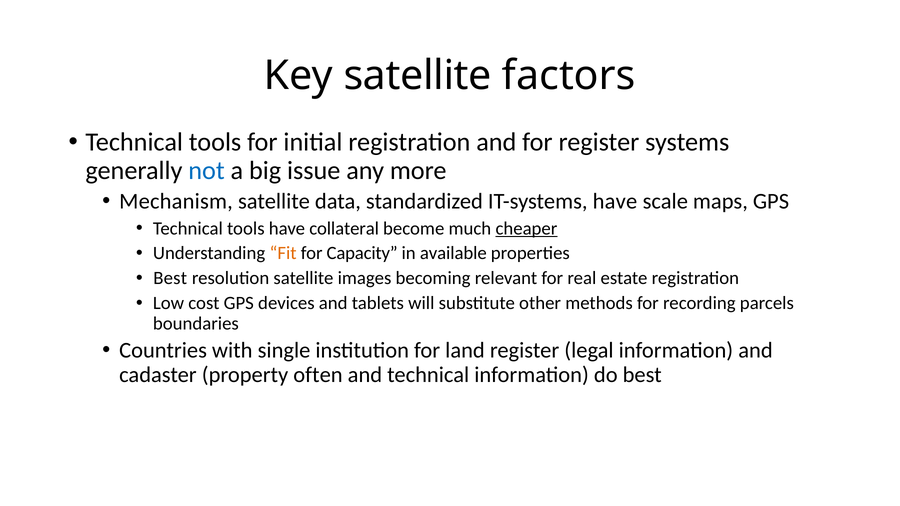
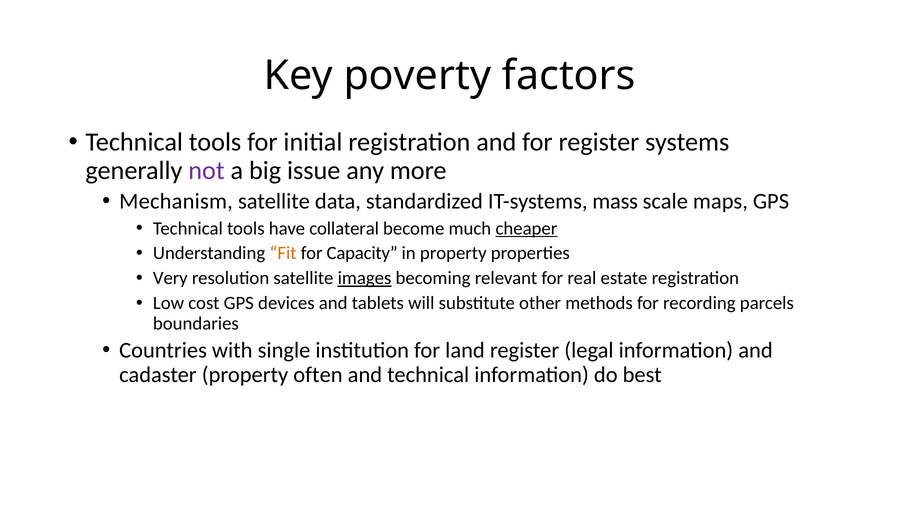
Key satellite: satellite -> poverty
not colour: blue -> purple
IT-systems have: have -> mass
in available: available -> property
Best at (170, 278): Best -> Very
images underline: none -> present
